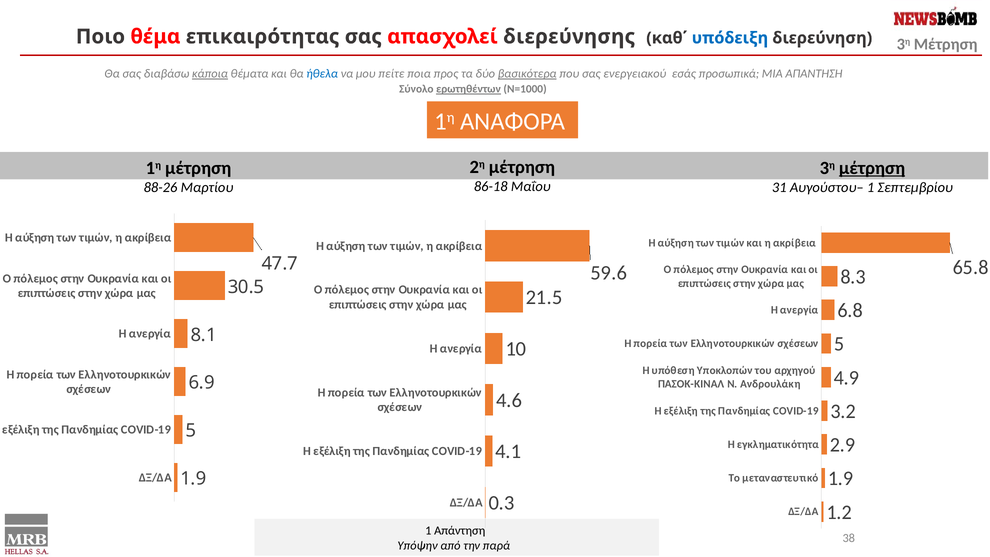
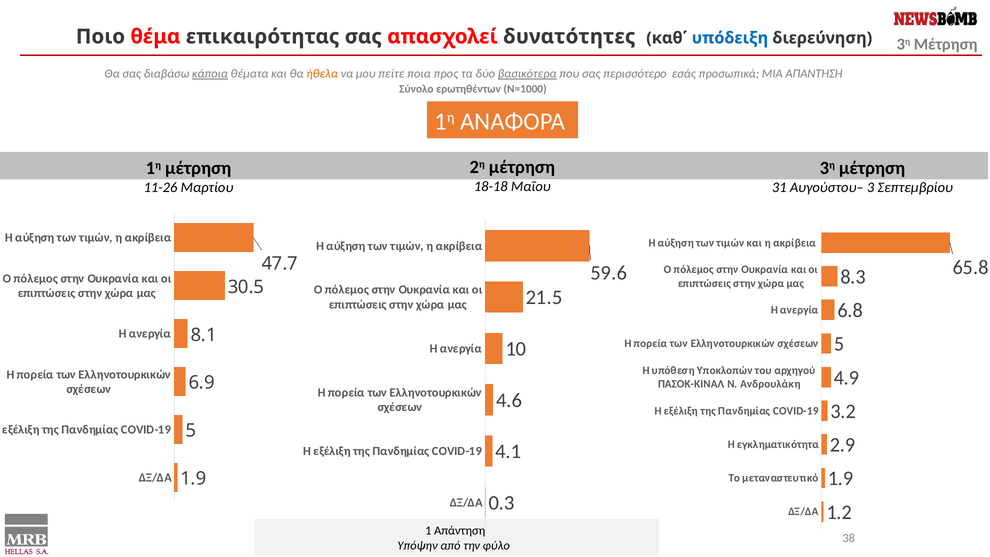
διερεύνησης: διερεύνησης -> δυνατότητες
ήθελα colour: blue -> orange
ενεργειακού: ενεργειακού -> περισσότερο
ερωτηθέντων underline: present -> none
μέτρηση at (872, 168) underline: present -> none
86-18: 86-18 -> 18-18
88-26: 88-26 -> 11-26
Αυγούστου– 1: 1 -> 3
παρά: παρά -> φύλο
